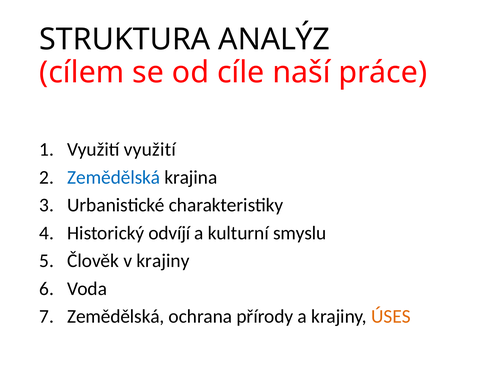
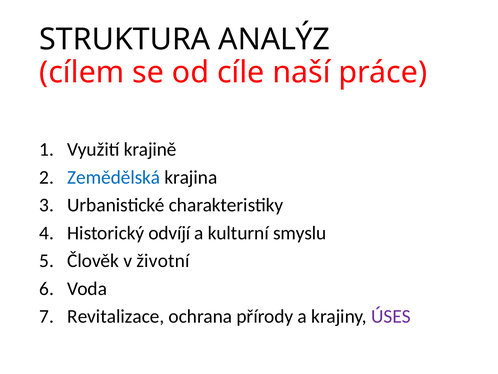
Využití využití: využití -> krajině
v krajiny: krajiny -> životní
Zemědělská at (116, 316): Zemědělská -> Revitalizace
ÚSES colour: orange -> purple
